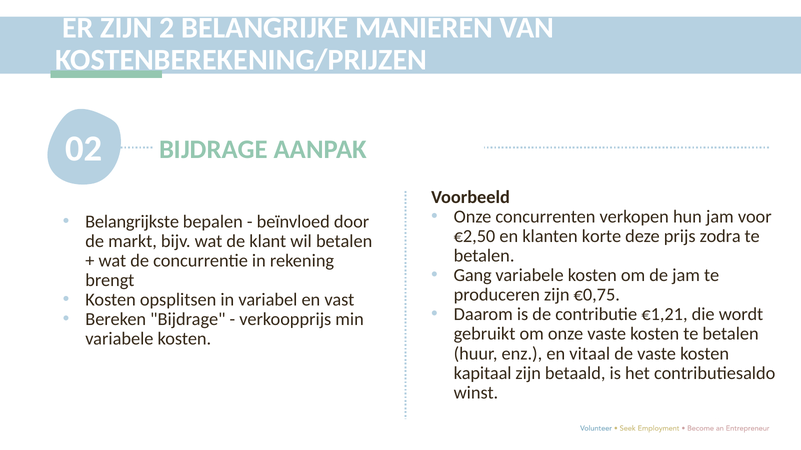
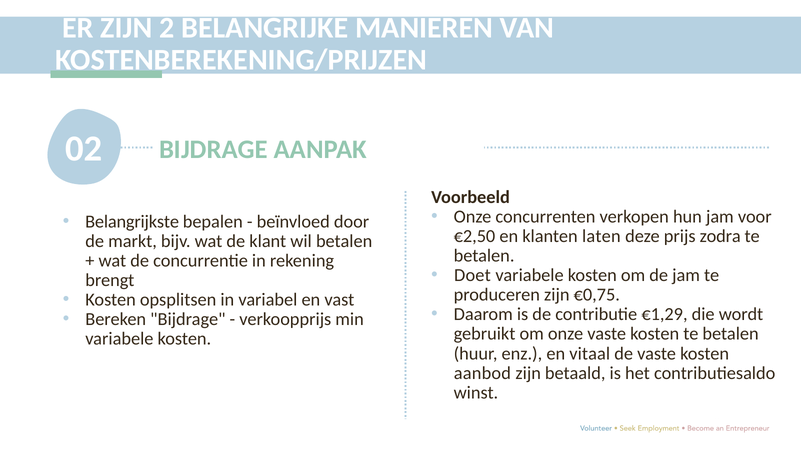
korte: korte -> laten
Gang: Gang -> Doet
€1,21: €1,21 -> €1,29
kapitaal: kapitaal -> aanbod
